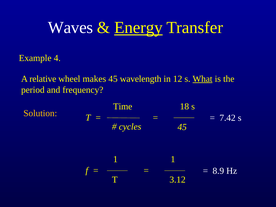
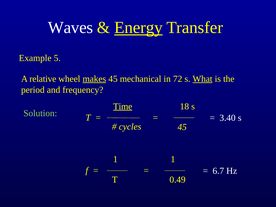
4: 4 -> 5
makes underline: none -> present
wavelength: wavelength -> mechanical
12: 12 -> 72
Time underline: none -> present
Solution colour: yellow -> light green
7.42: 7.42 -> 3.40
8.9: 8.9 -> 6.7
3.12: 3.12 -> 0.49
